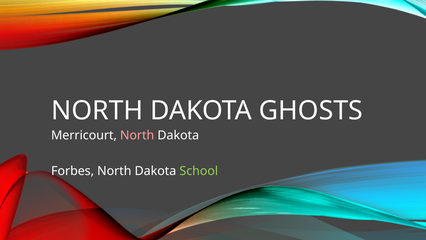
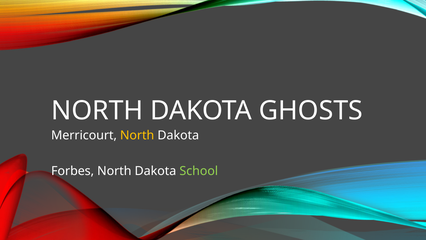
North at (137, 135) colour: pink -> yellow
